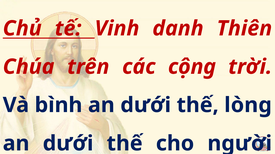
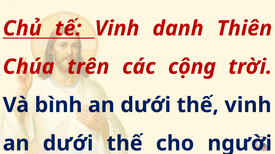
thế lòng: lòng -> vinh
